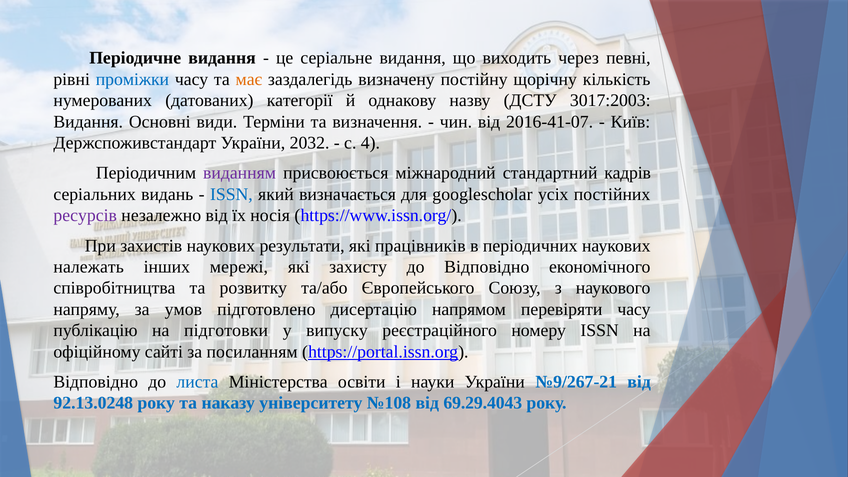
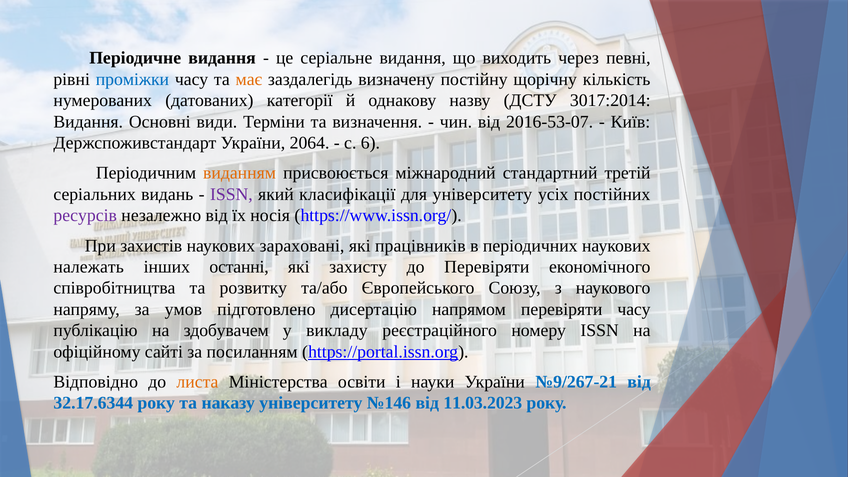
3017:2003: 3017:2003 -> 3017:2014
2016-41-07: 2016-41-07 -> 2016-53-07
2032: 2032 -> 2064
4: 4 -> 6
виданням colour: purple -> orange
кадрів: кадрів -> третій
ISSN at (231, 194) colour: blue -> purple
визначається: визначається -> класифікації
для googlescholar: googlescholar -> університету
результати: результати -> зараховані
мережі: мережі -> останні
до Відповідно: Відповідно -> Перевіряти
підготовки: підготовки -> здобувачем
випуску: випуску -> викладу
листа colour: blue -> orange
92.13.0248: 92.13.0248 -> 32.17.6344
№108: №108 -> №146
69.29.4043: 69.29.4043 -> 11.03.2023
